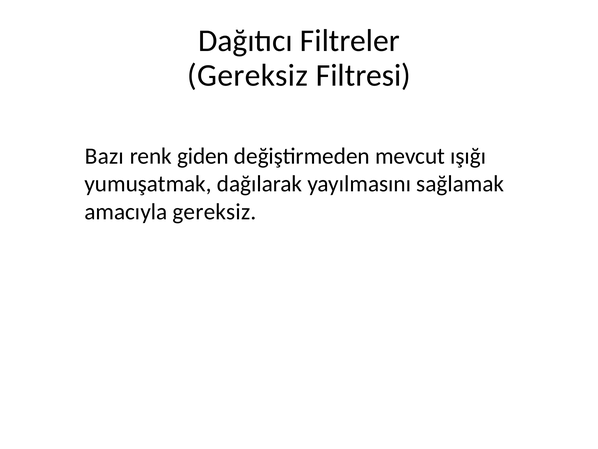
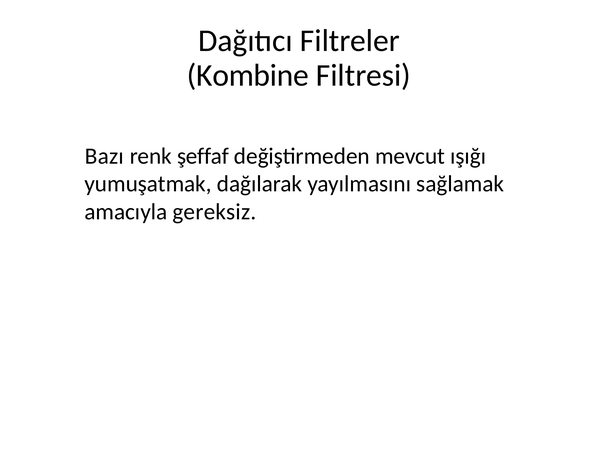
Gereksiz at (248, 75): Gereksiz -> Kombine
giden: giden -> şeffaf
